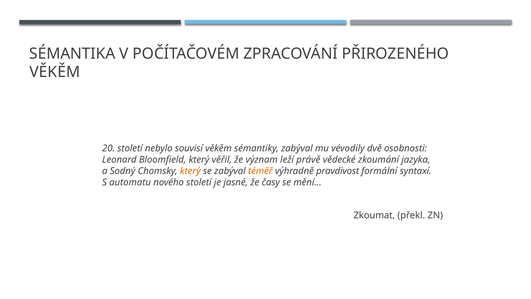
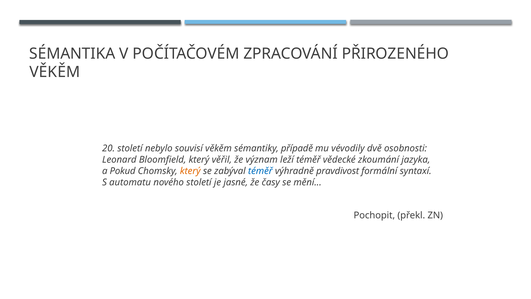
sémantiky zabýval: zabýval -> případě
leží právě: právě -> téměř
Sodný: Sodný -> Pokud
téměř at (260, 171) colour: orange -> blue
Zkoumat: Zkoumat -> Pochopit
